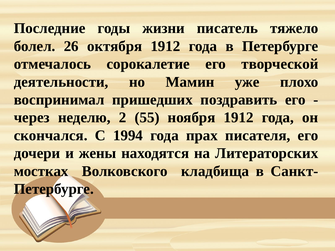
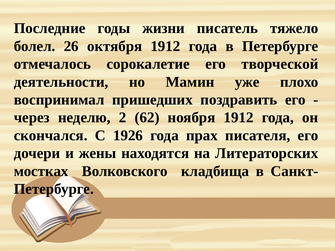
55: 55 -> 62
1994: 1994 -> 1926
